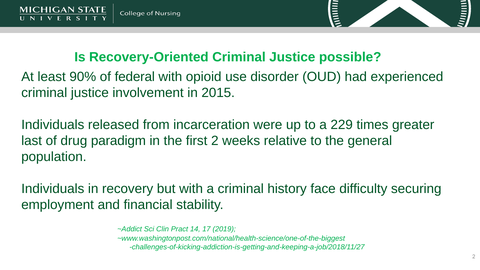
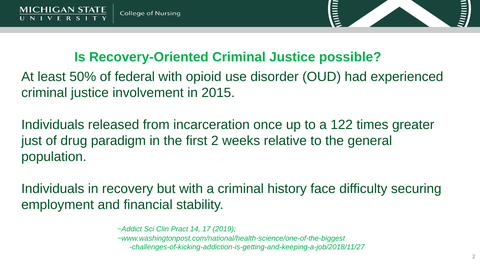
90%: 90% -> 50%
were: were -> once
229: 229 -> 122
last: last -> just
